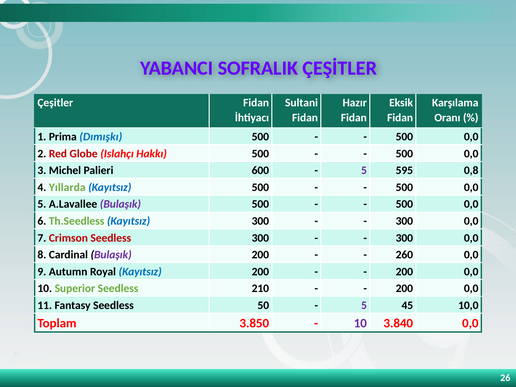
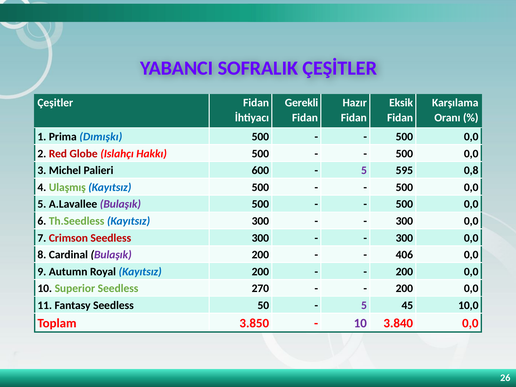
Sultani: Sultani -> Gerekli
Yıllarda: Yıllarda -> Ulaşmış
260: 260 -> 406
210: 210 -> 270
